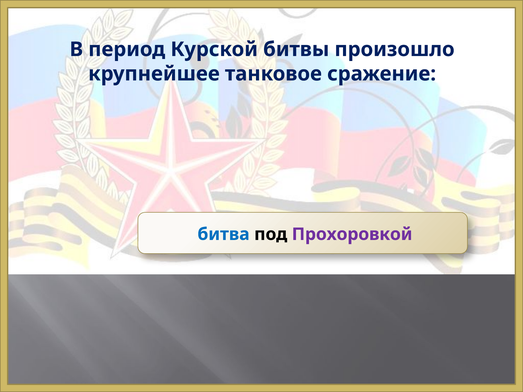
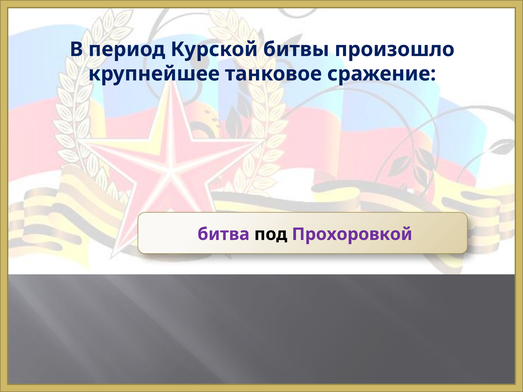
битва colour: blue -> purple
